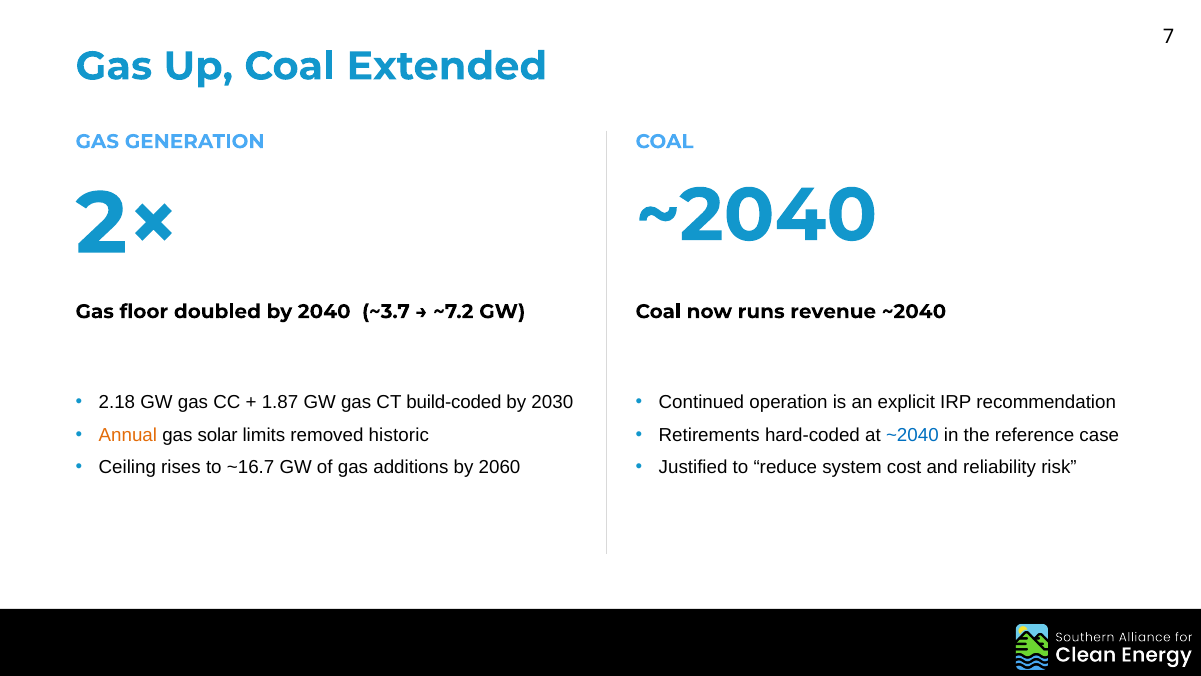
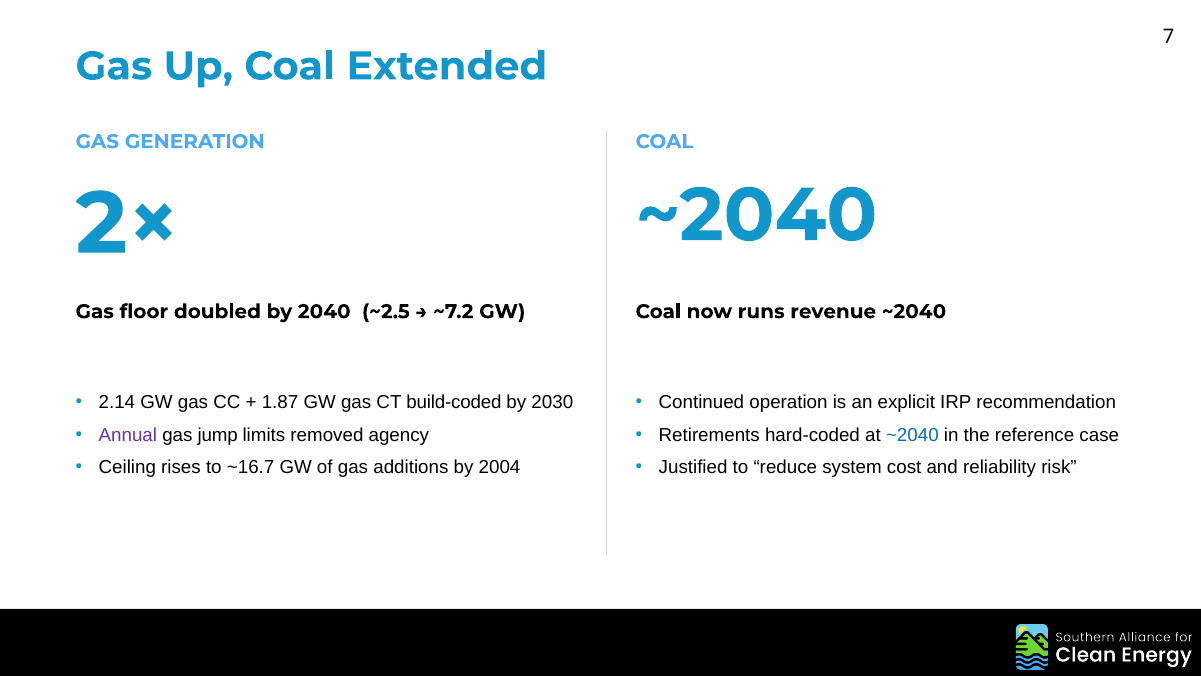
~3.7: ~3.7 -> ~2.5
2.18: 2.18 -> 2.14
Annual colour: orange -> purple
solar: solar -> jump
historic: historic -> agency
2060: 2060 -> 2004
